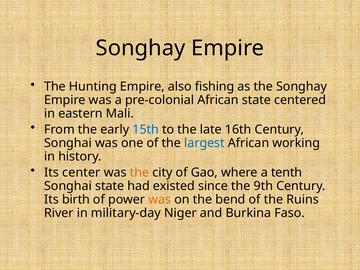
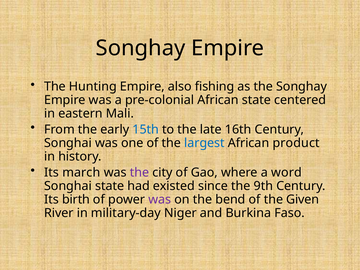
working: working -> product
center: center -> march
the at (140, 172) colour: orange -> purple
tenth: tenth -> word
was at (160, 199) colour: orange -> purple
Ruins: Ruins -> Given
